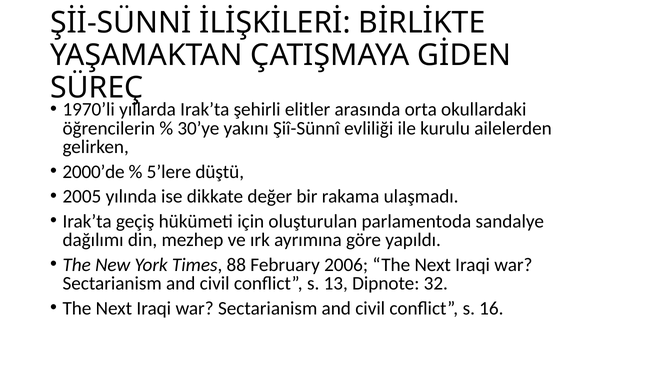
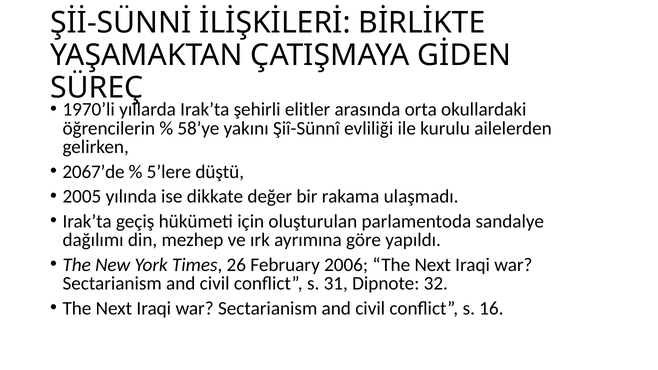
30’ye: 30’ye -> 58’ye
2000’de: 2000’de -> 2067’de
88: 88 -> 26
13: 13 -> 31
